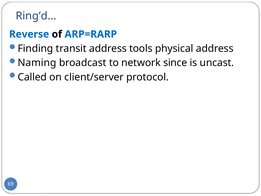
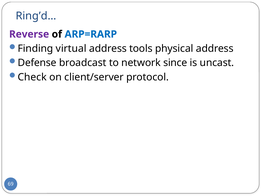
Reverse colour: blue -> purple
transit: transit -> virtual
Naming: Naming -> Defense
Called: Called -> Check
